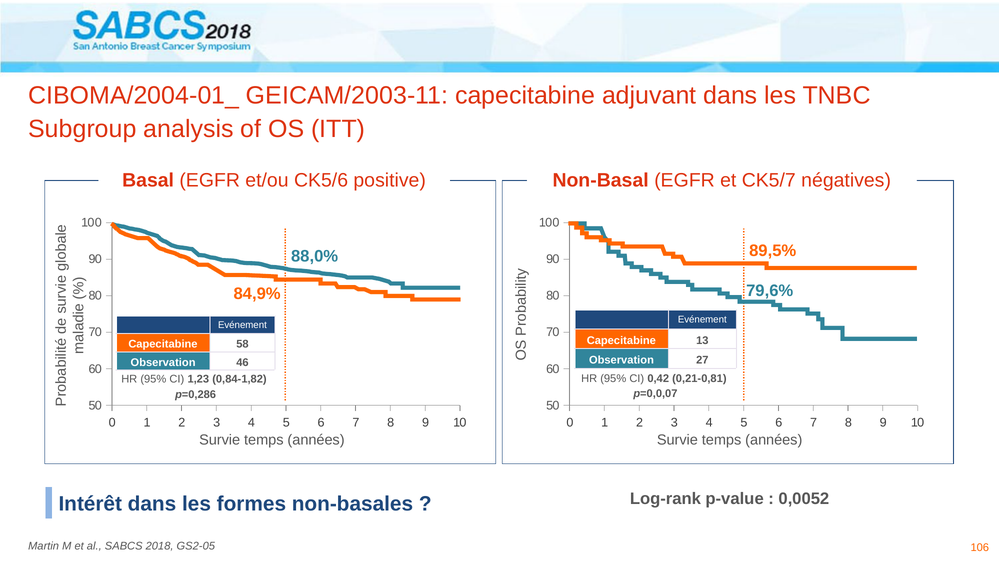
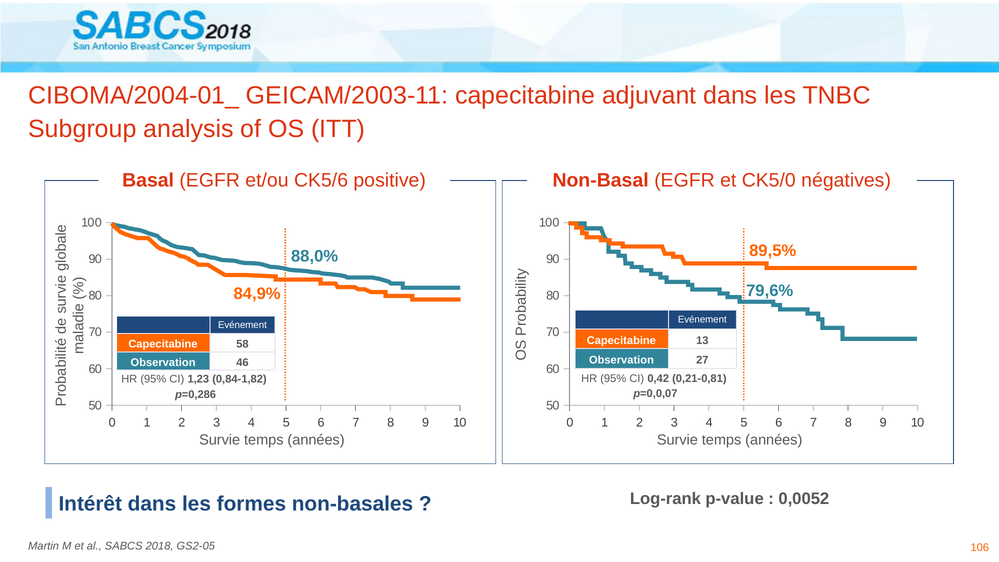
CK5/7: CK5/7 -> CK5/0
